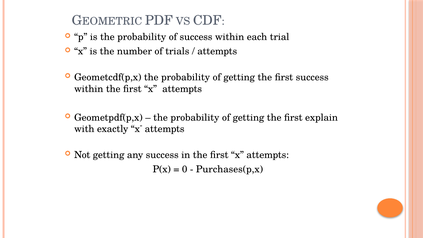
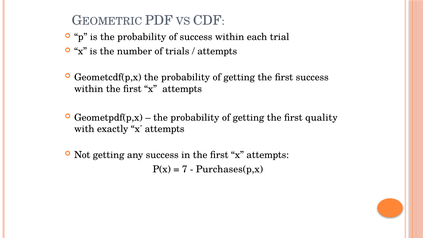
explain: explain -> quality
0: 0 -> 7
